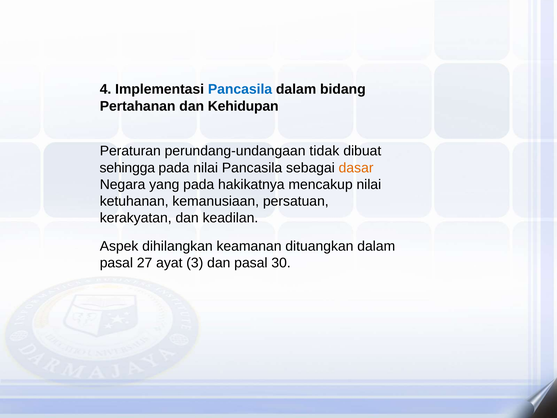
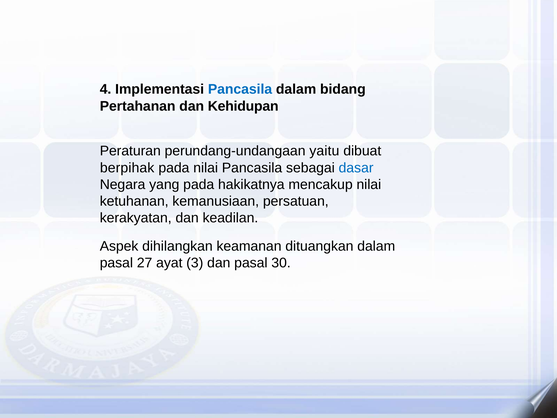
tidak: tidak -> yaitu
sehingga: sehingga -> berpihak
dasar colour: orange -> blue
